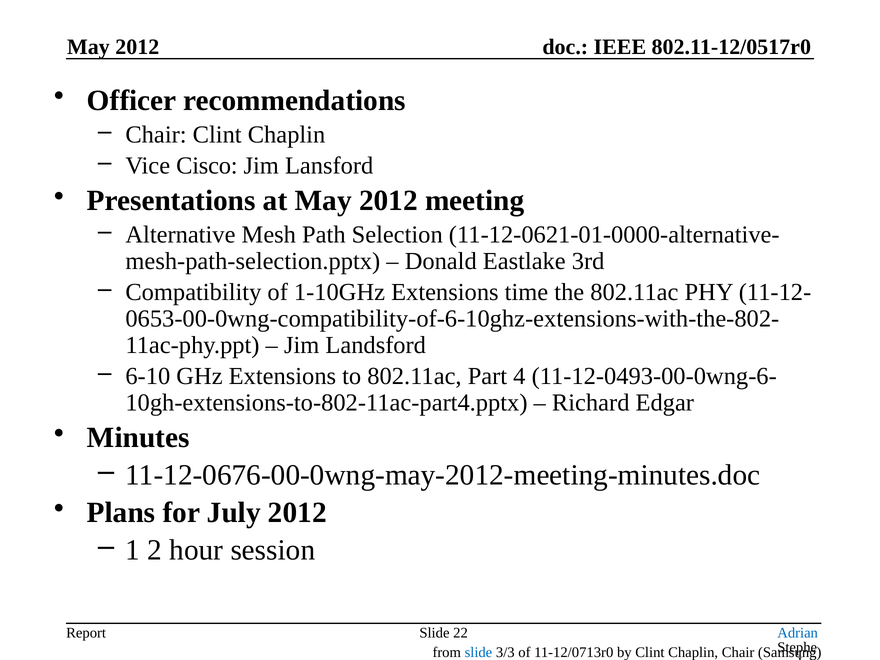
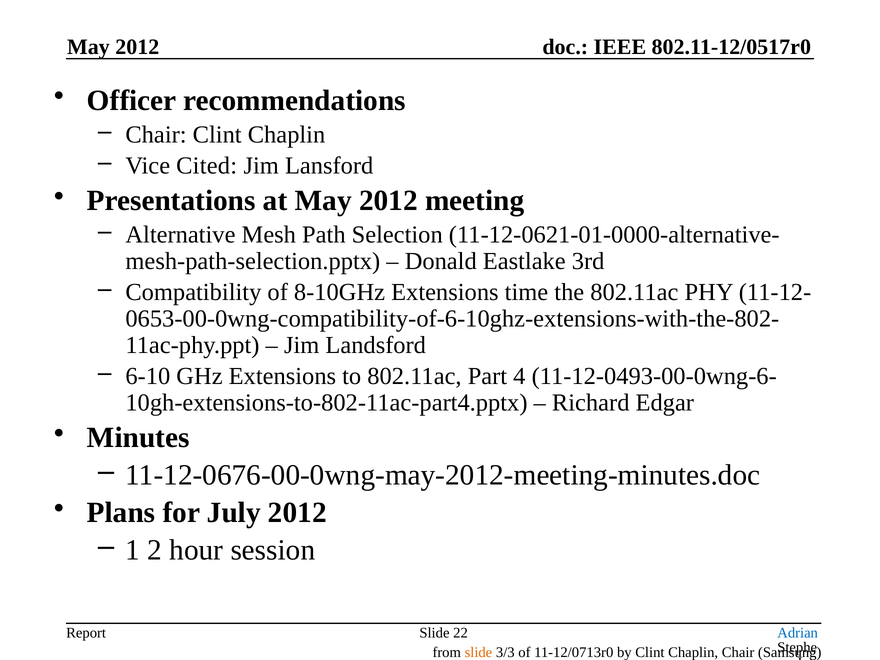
Cisco: Cisco -> Cited
1-10GHz: 1-10GHz -> 8-10GHz
slide at (478, 652) colour: blue -> orange
